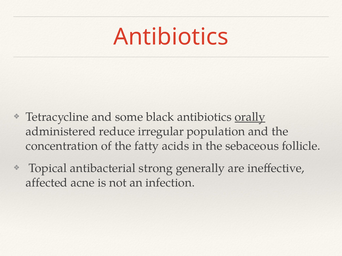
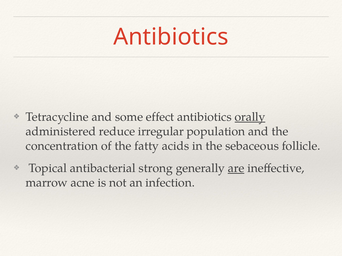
black: black -> effect
are underline: none -> present
affected: affected -> marrow
